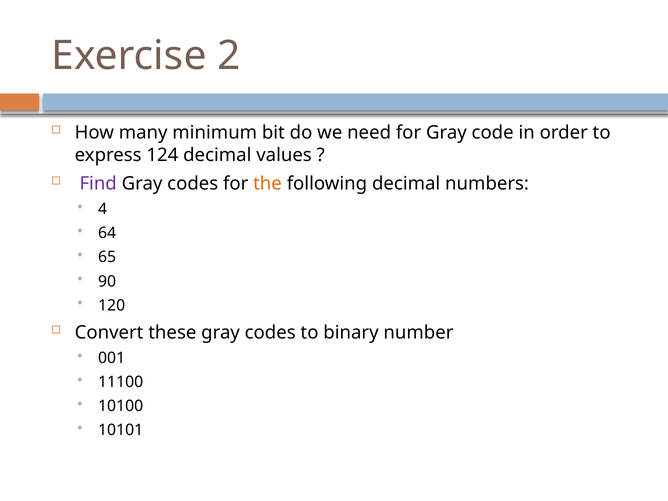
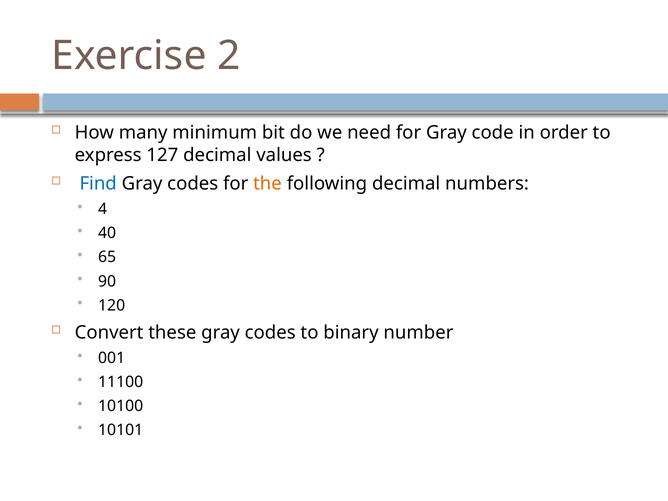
124: 124 -> 127
Find colour: purple -> blue
64: 64 -> 40
